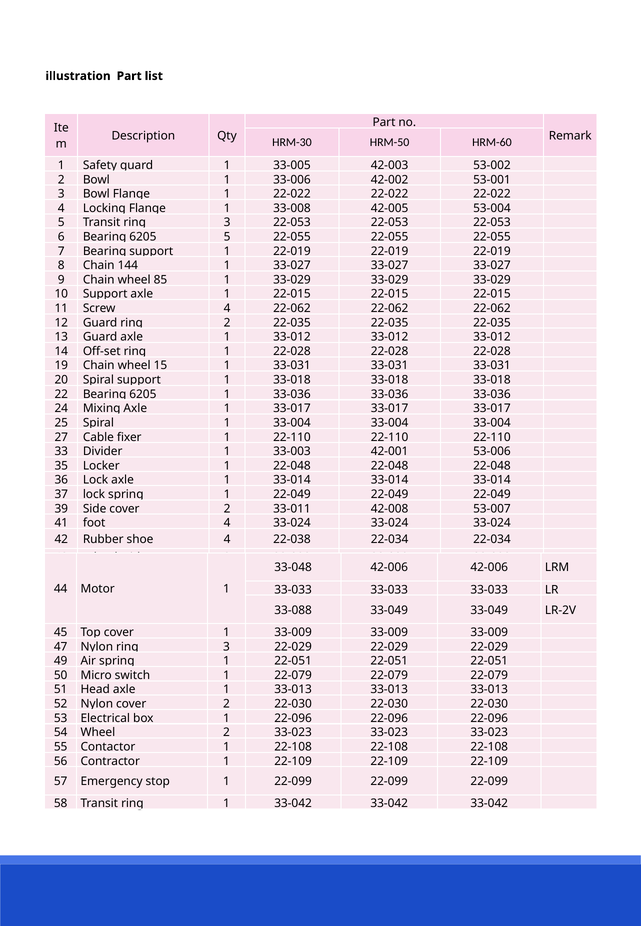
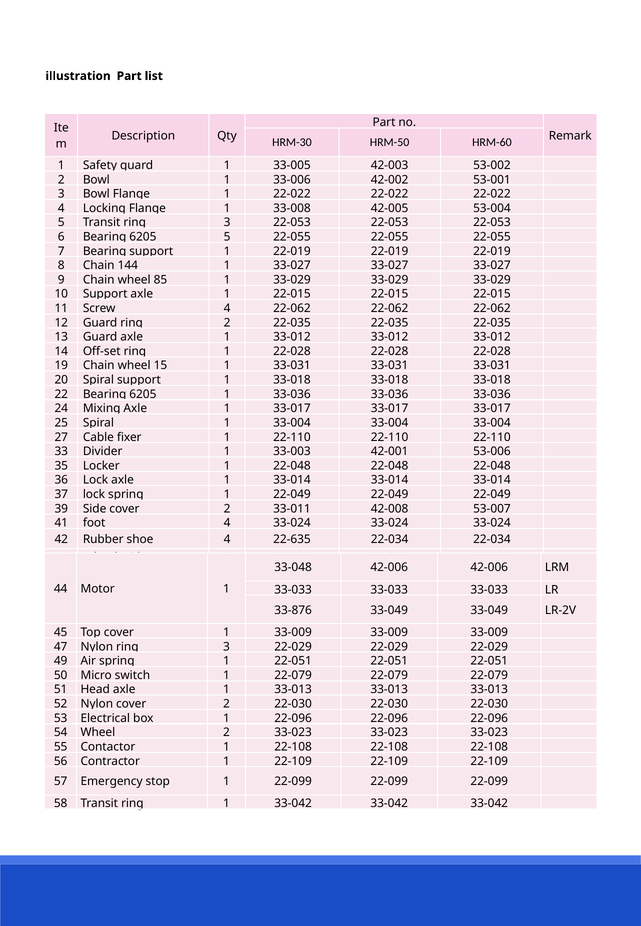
22-038: 22-038 -> 22-635
33-088: 33-088 -> 33-876
